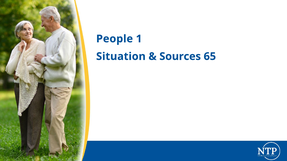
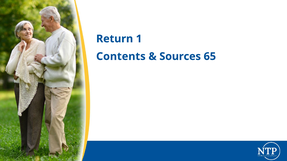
People: People -> Return
Situation: Situation -> Contents
